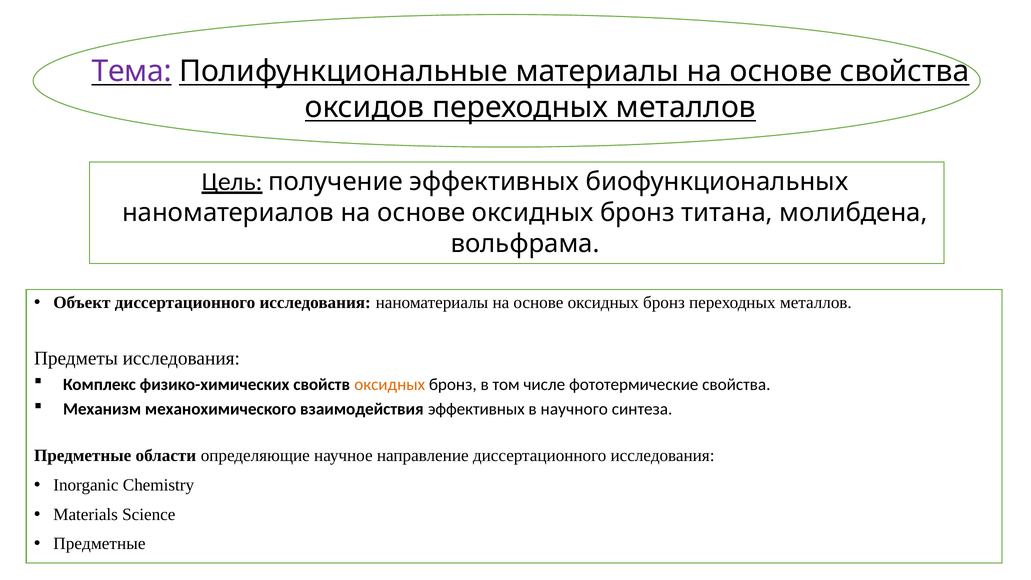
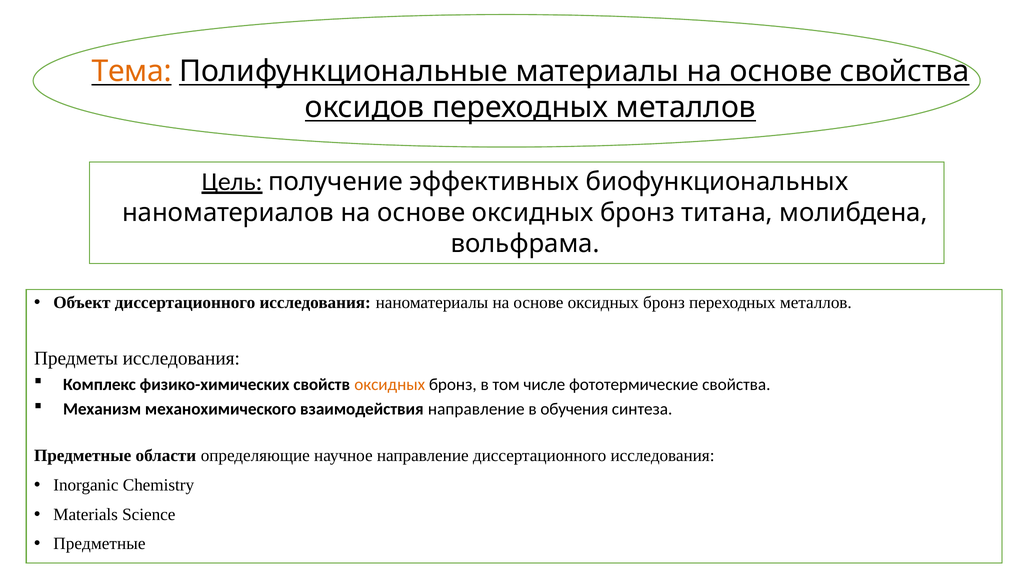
Тема colour: purple -> orange
взаимодействия эффективных: эффективных -> направление
научного: научного -> обучения
